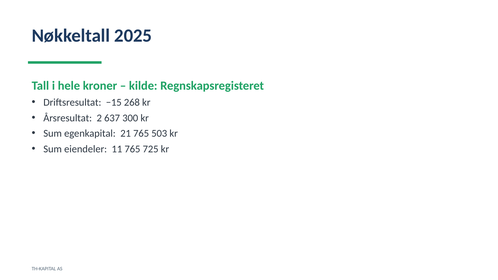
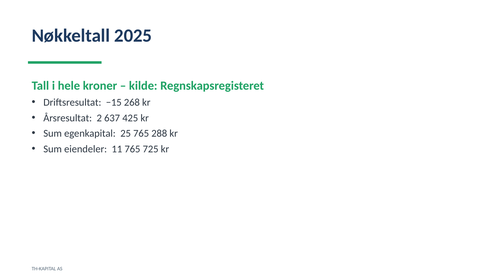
300: 300 -> 425
21: 21 -> 25
503: 503 -> 288
